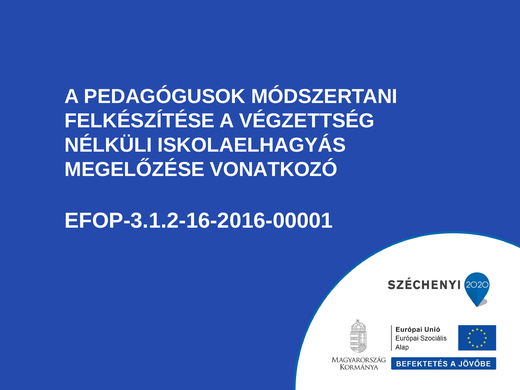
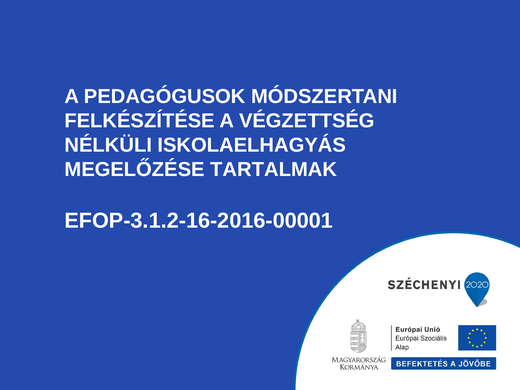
VONATKOZÓ: VONATKOZÓ -> TARTALMAK
